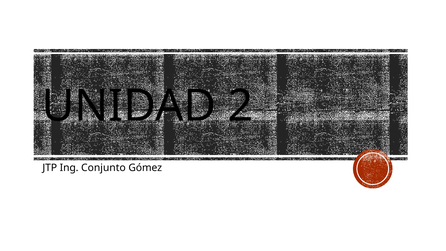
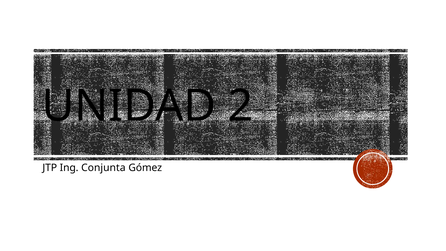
Conjunto: Conjunto -> Conjunta
